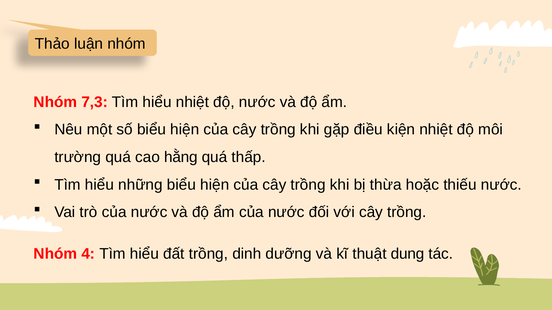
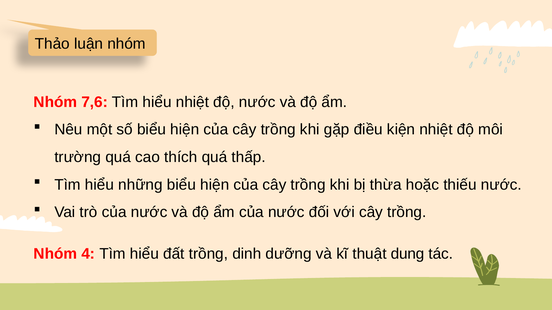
7,3: 7,3 -> 7,6
hằng: hằng -> thích
